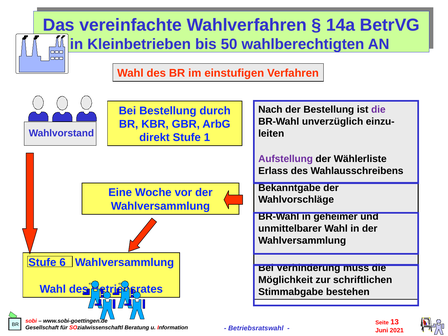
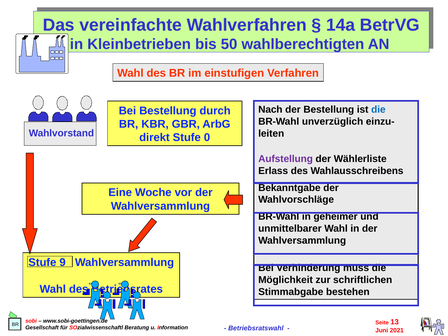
die at (378, 110) colour: purple -> blue
1: 1 -> 0
6: 6 -> 9
